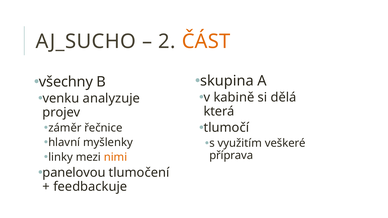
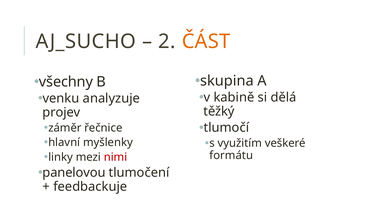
která: která -> těžký
nimi colour: orange -> red
příprava: příprava -> formátu
